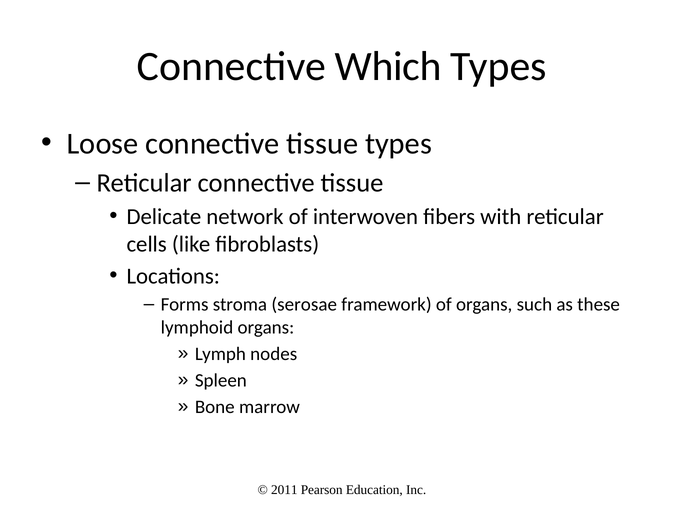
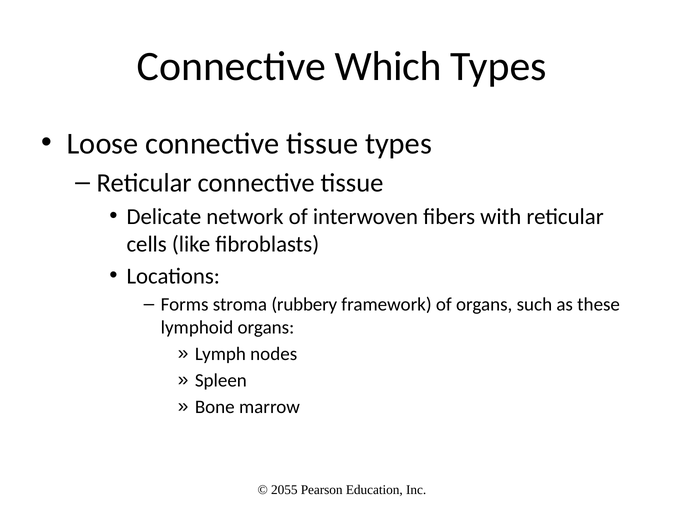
serosae: serosae -> rubbery
2011: 2011 -> 2055
